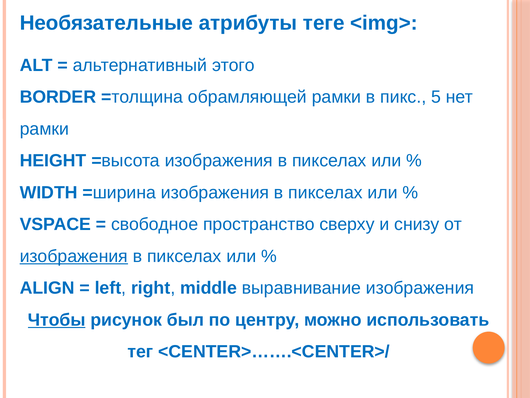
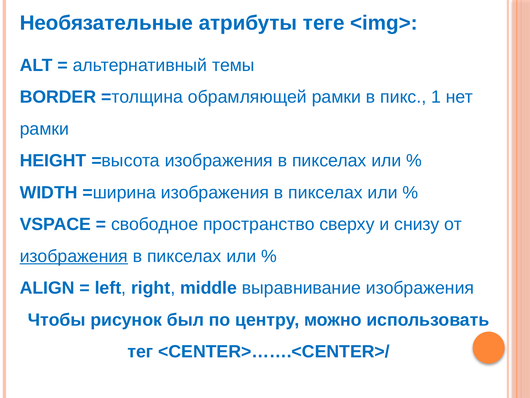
этого: этого -> темы
5: 5 -> 1
Чтобы underline: present -> none
